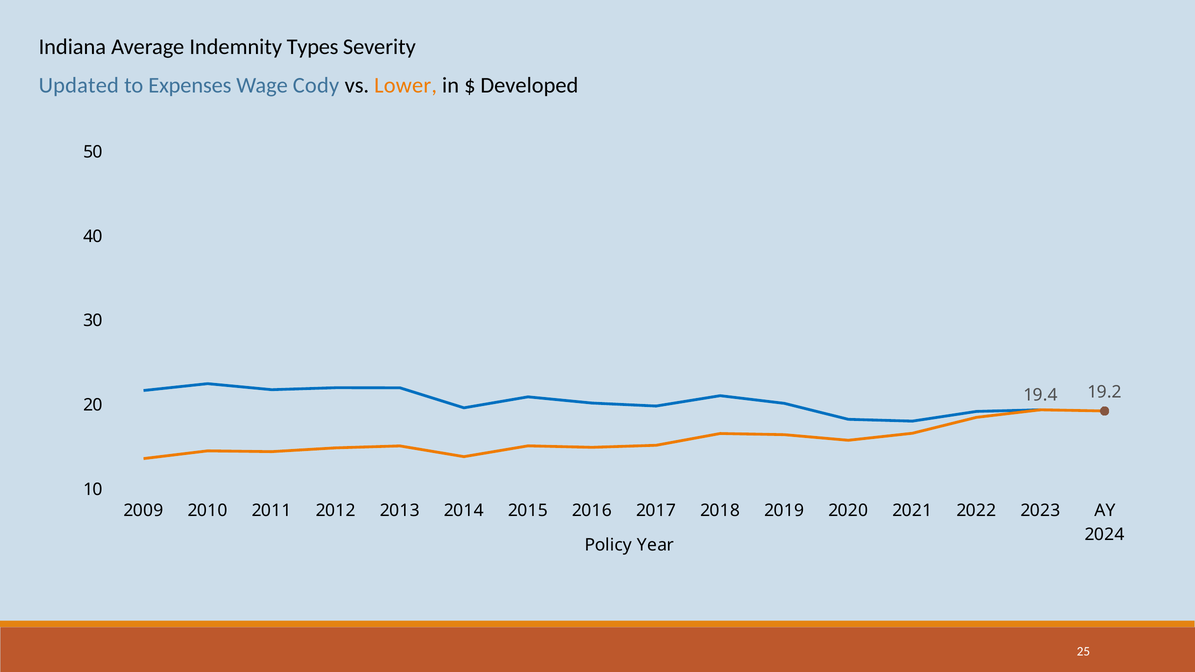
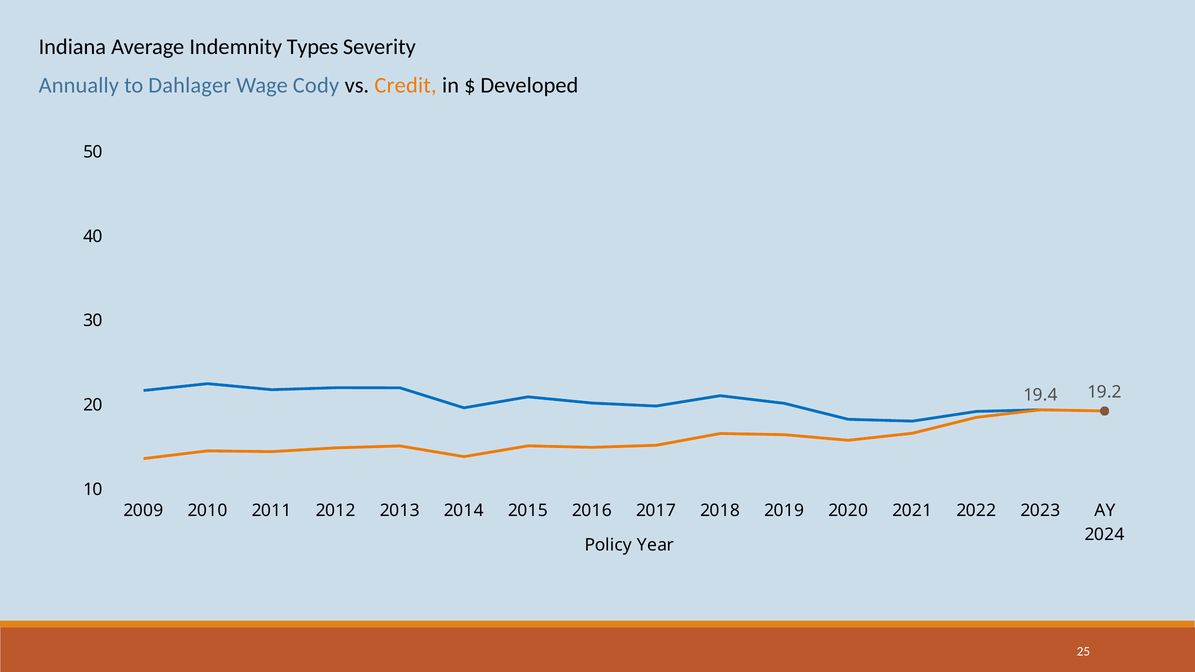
Updated: Updated -> Annually
Expenses: Expenses -> Dahlager
Lower: Lower -> Credit
